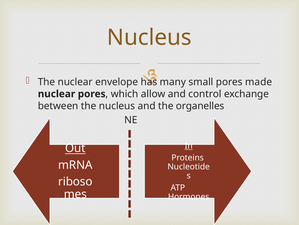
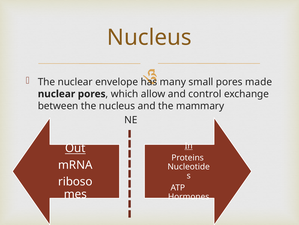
organelles: organelles -> mammary
